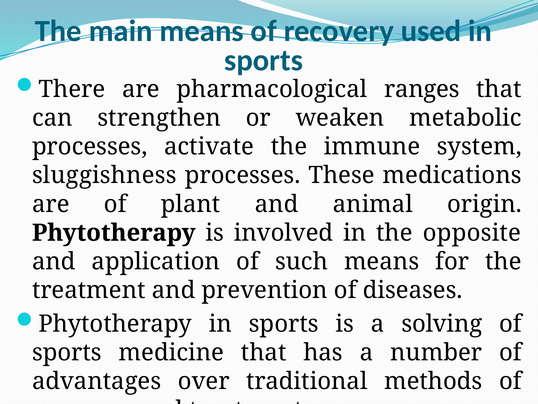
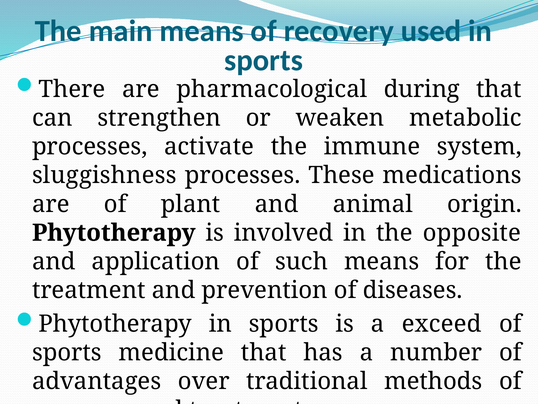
ranges: ranges -> during
solving: solving -> exceed
